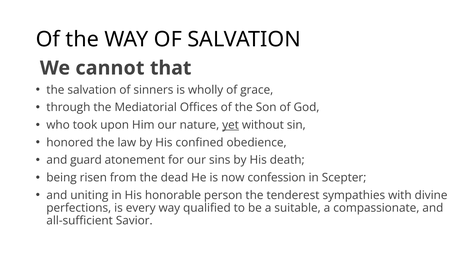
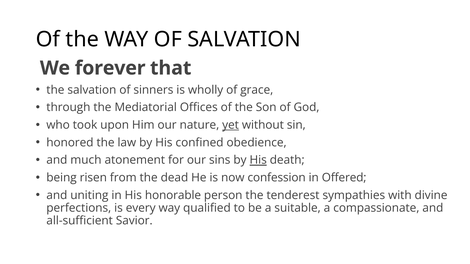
cannot: cannot -> forever
guard: guard -> much
His at (258, 160) underline: none -> present
Scepter: Scepter -> Offered
